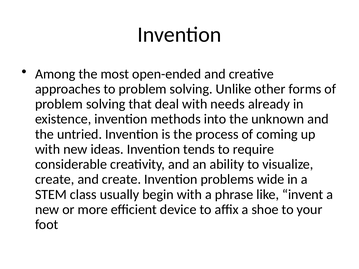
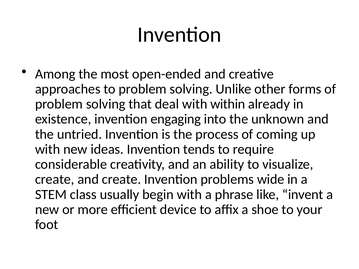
needs: needs -> within
methods: methods -> engaging
